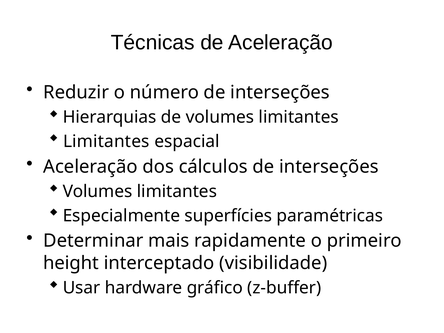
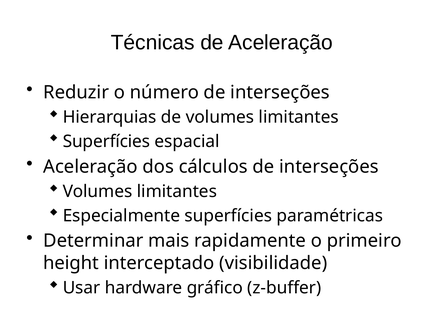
Limitantes at (106, 141): Limitantes -> Superfícies
